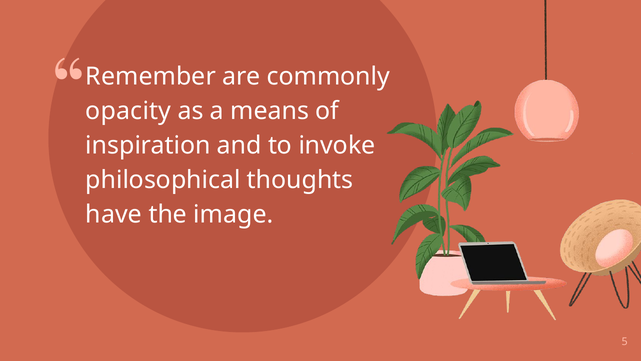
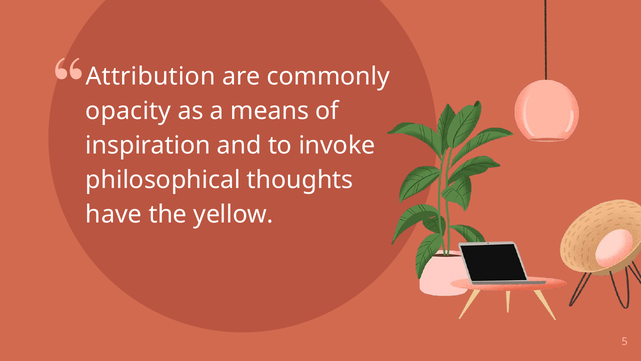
Remember: Remember -> Attribution
image: image -> yellow
